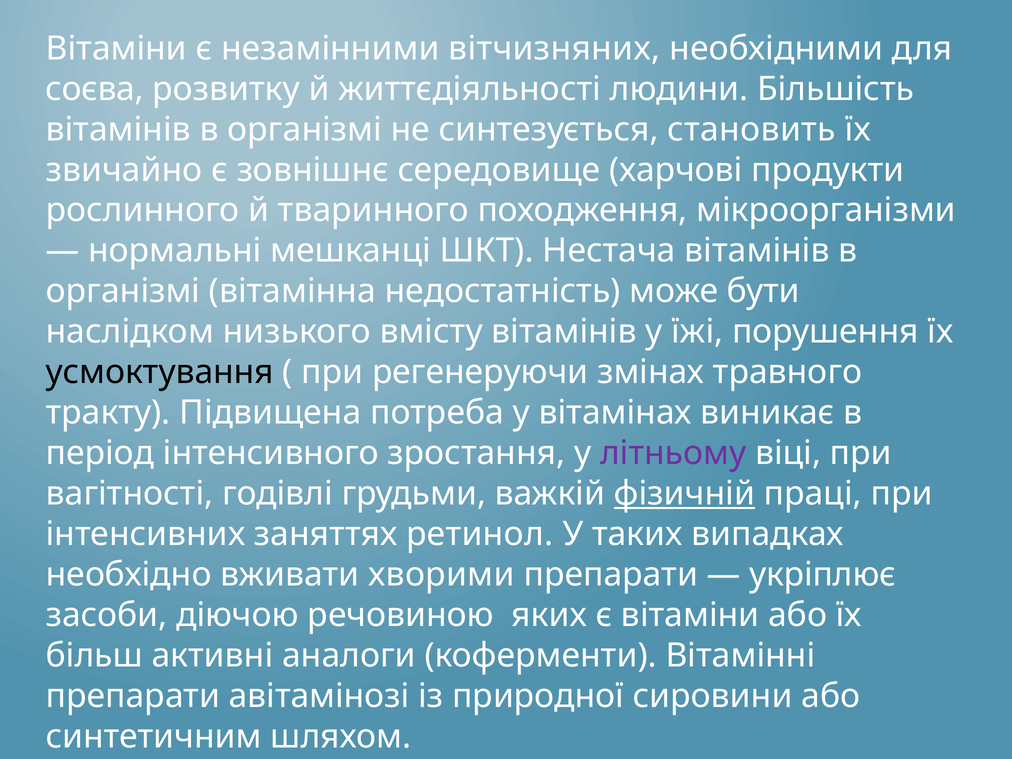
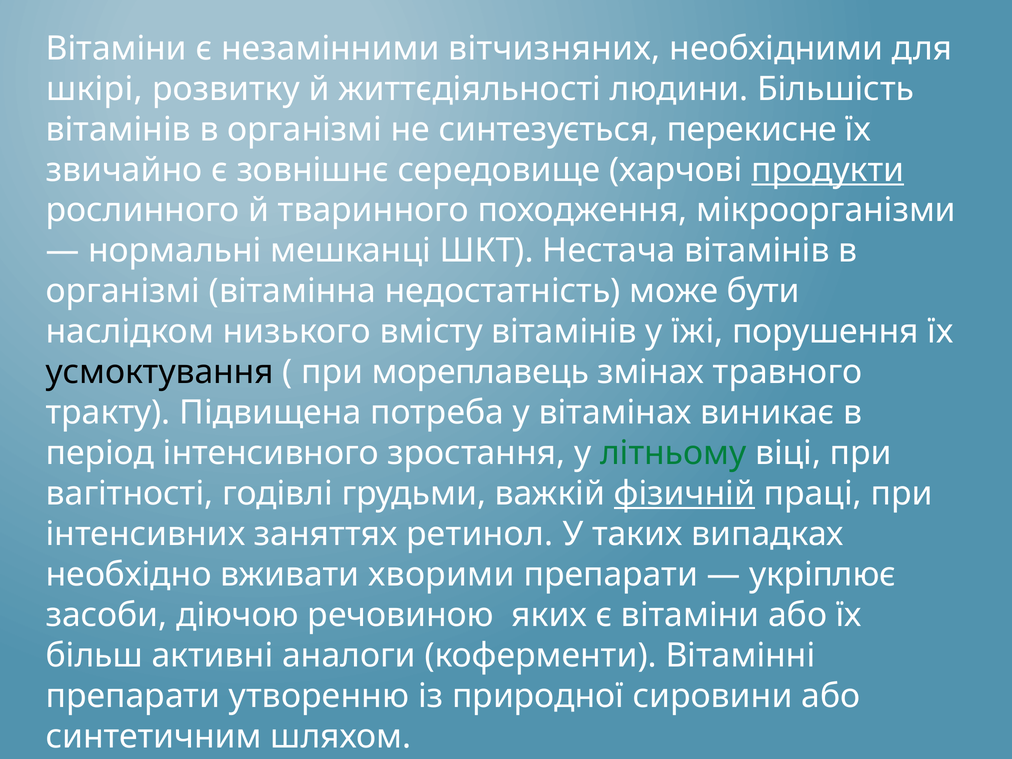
соєва: соєва -> шкірі
становить: становить -> перекисне
продукти underline: none -> present
регенеруючи: регенеруючи -> мореплавець
літньому colour: purple -> green
авітамінозі: авітамінозі -> утворенню
